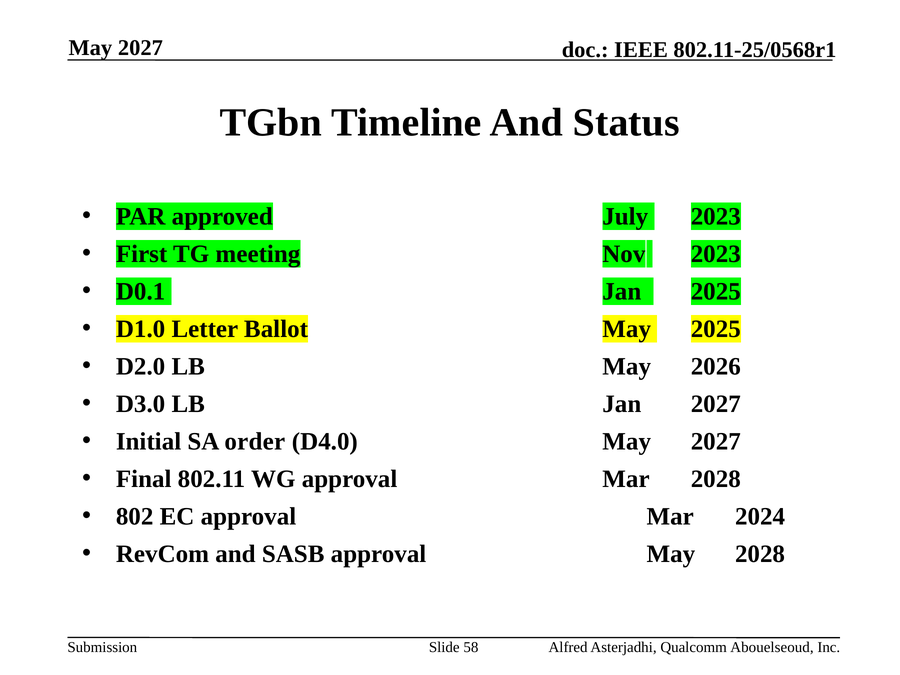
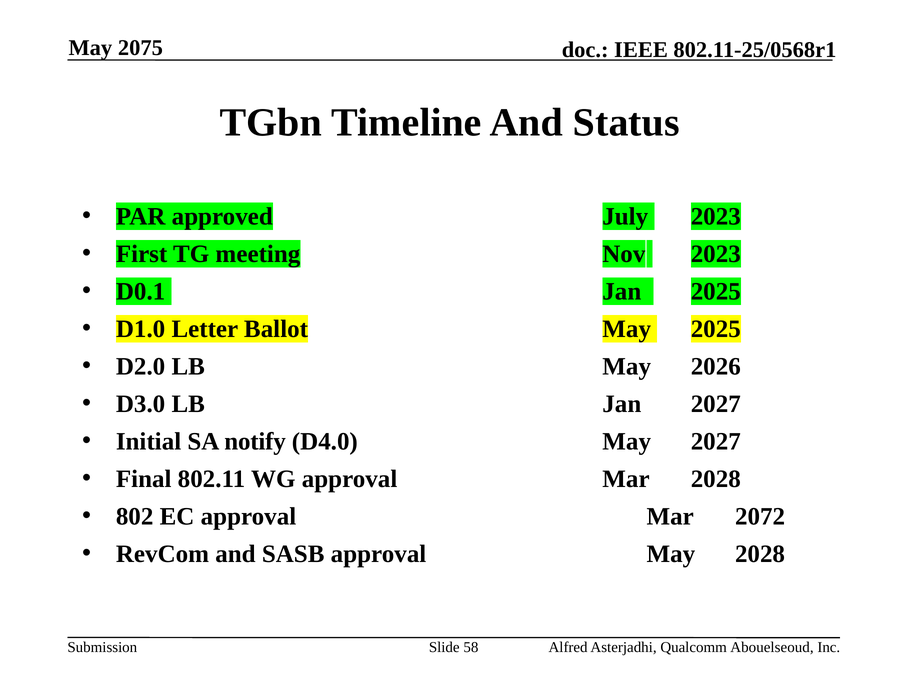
2027 at (140, 48): 2027 -> 2075
order: order -> notify
2024: 2024 -> 2072
